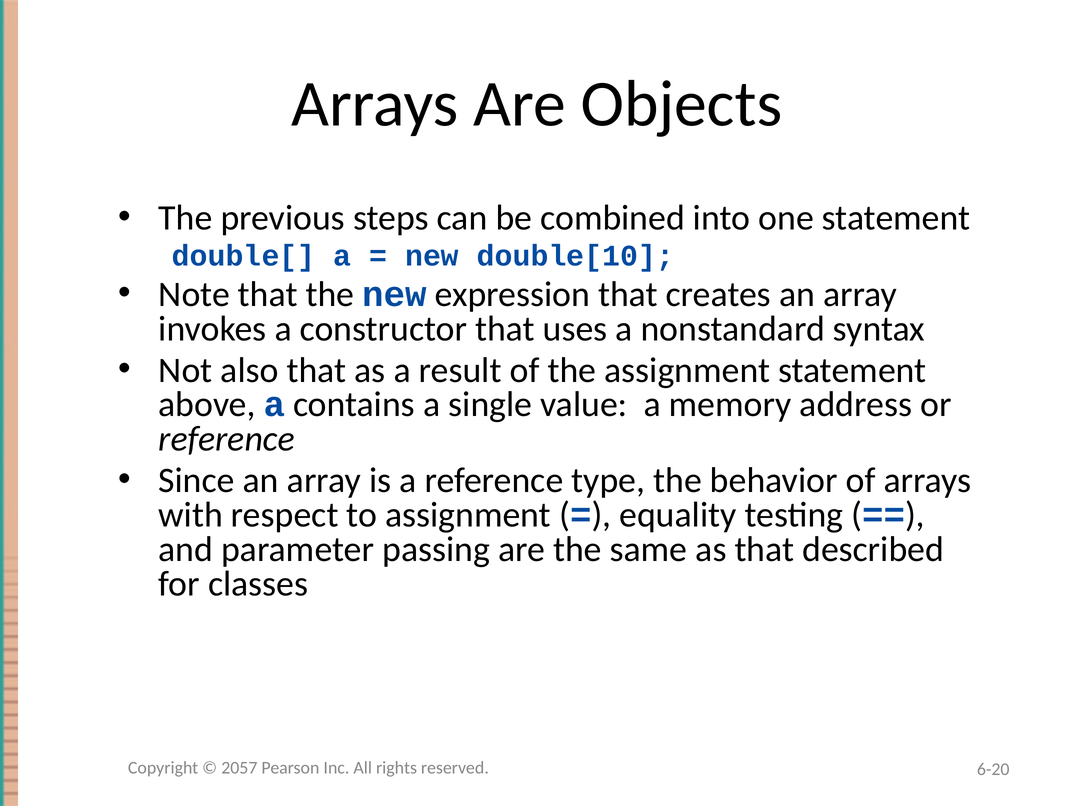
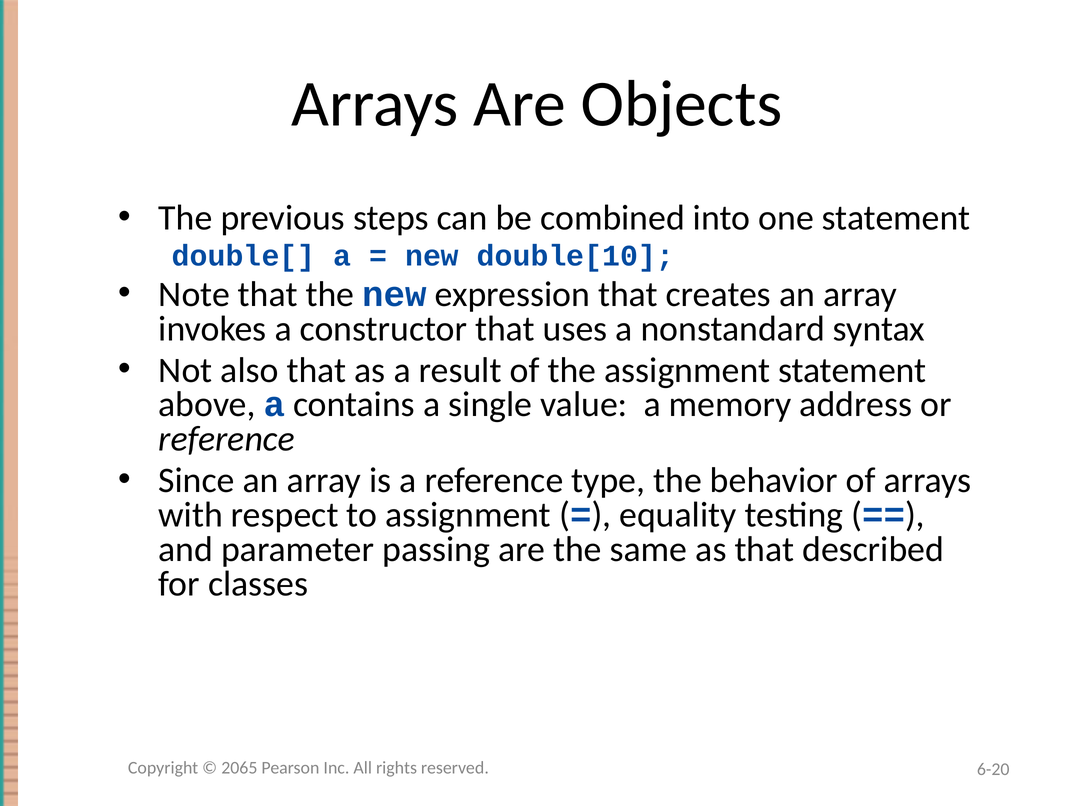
2057: 2057 -> 2065
